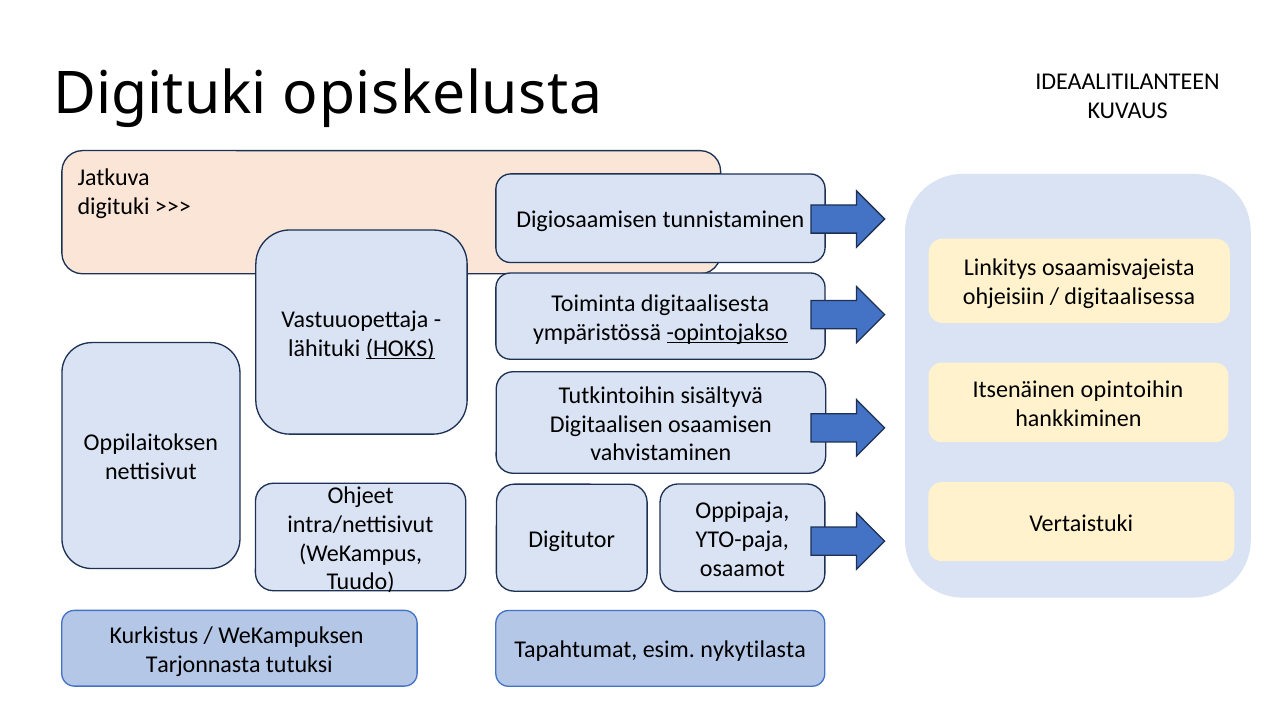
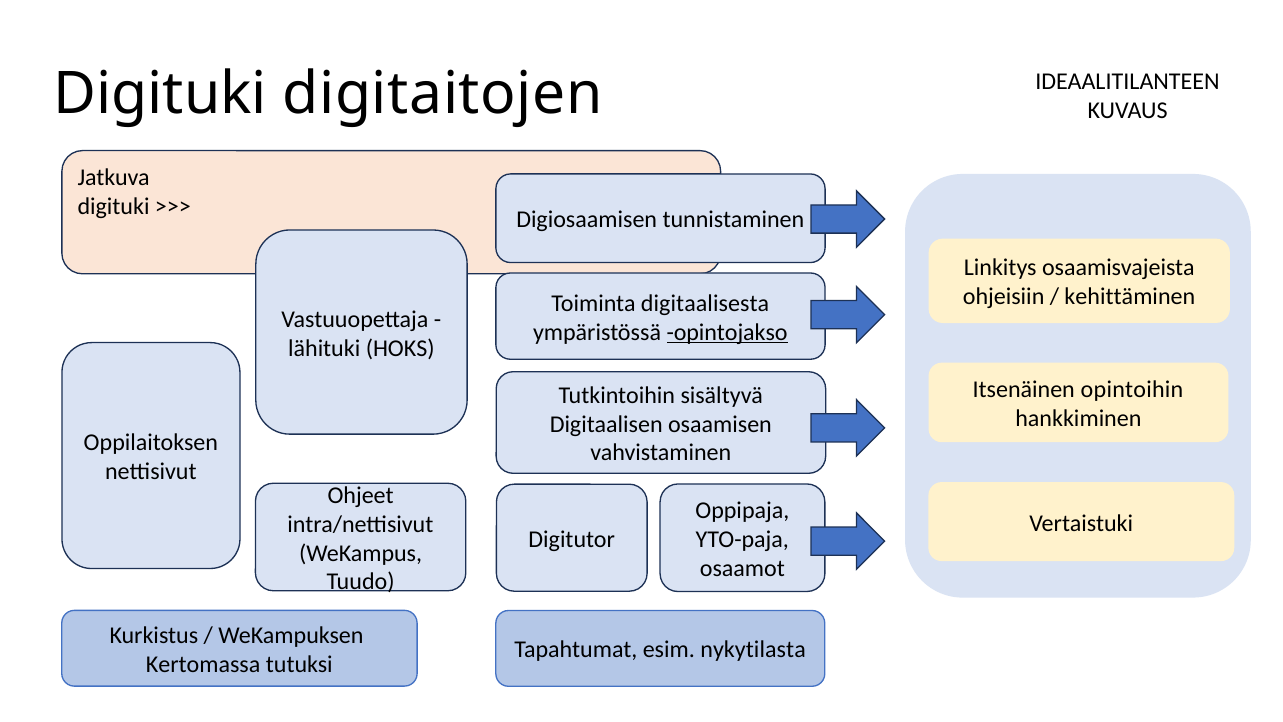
opiskelusta: opiskelusta -> digitaitojen
digitaalisessa: digitaalisessa -> kehittäminen
HOKS underline: present -> none
Tarjonnasta: Tarjonnasta -> Kertomassa
